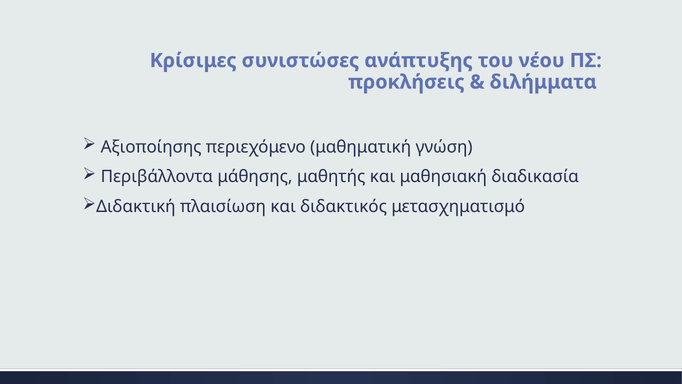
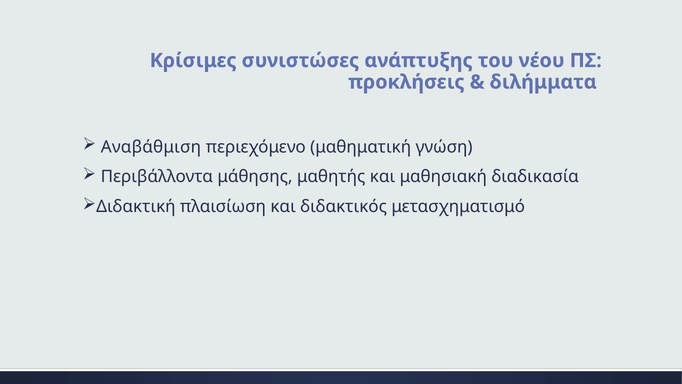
Αξιοποίησης: Αξιοποίησης -> Αναβάθμιση
